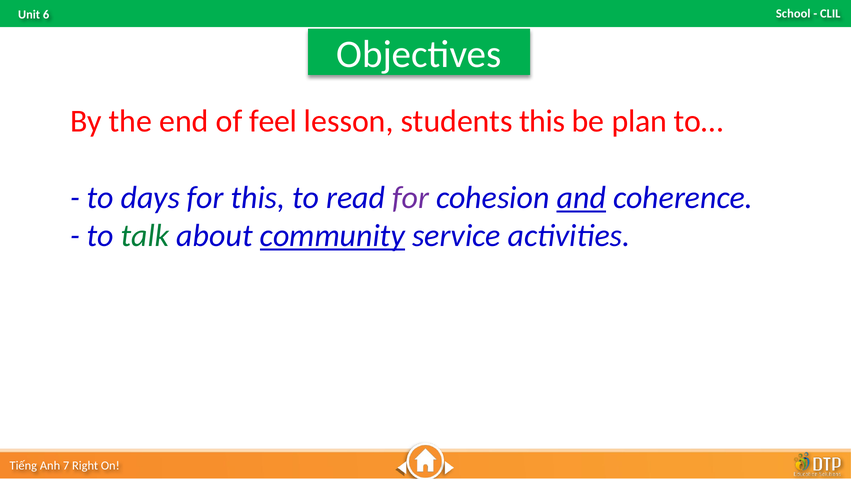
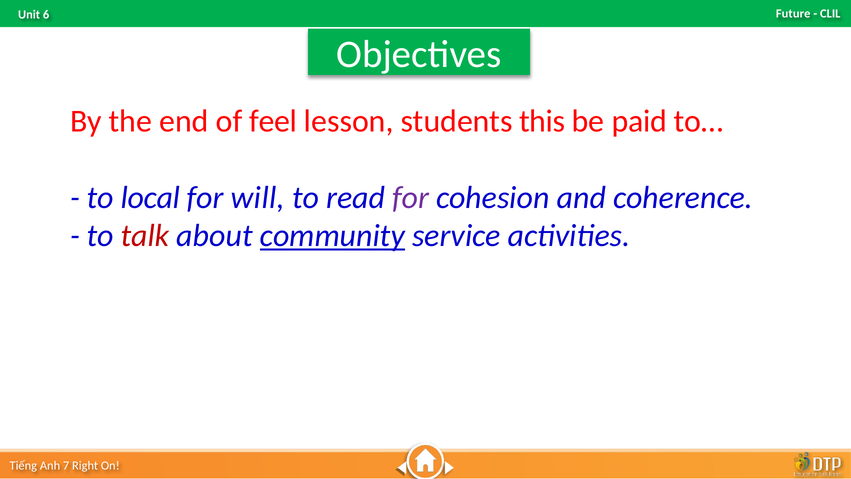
School: School -> Future
plan: plan -> paid
days: days -> local
for this: this -> will
and underline: present -> none
talk colour: green -> red
